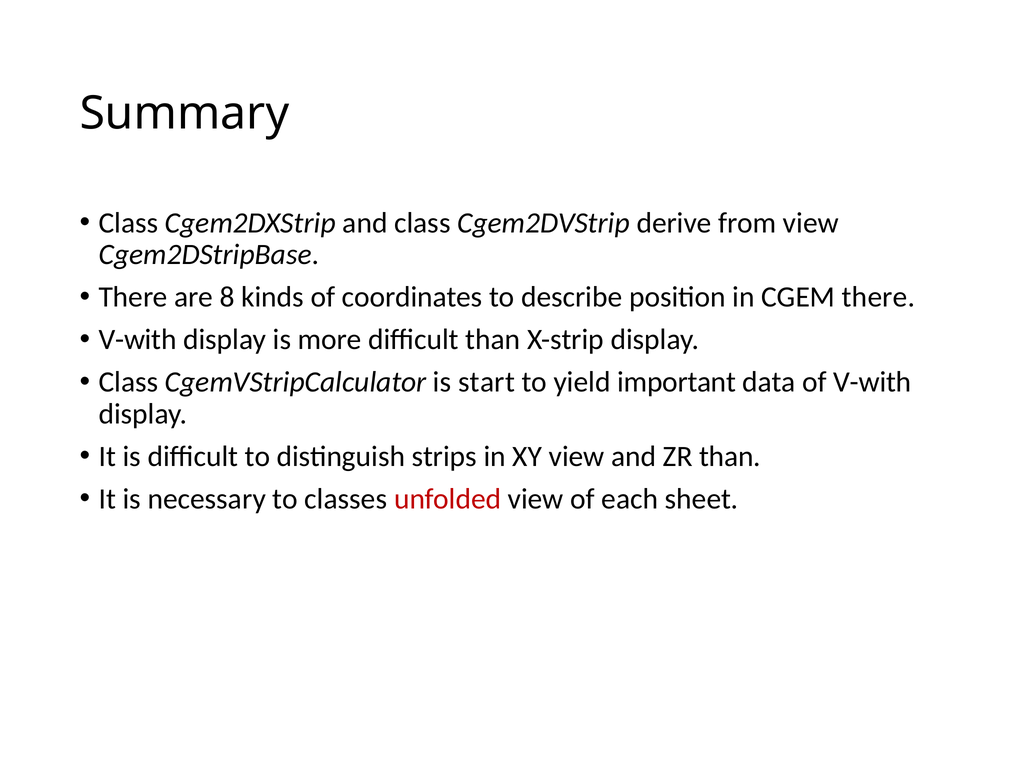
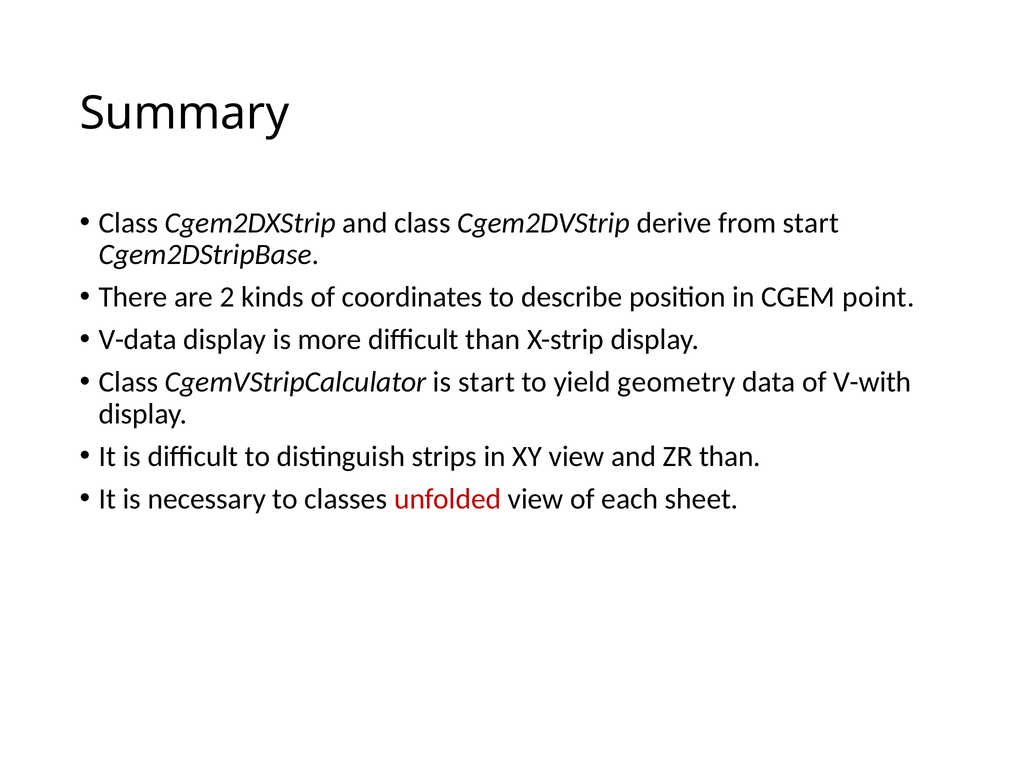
from view: view -> start
8: 8 -> 2
CGEM there: there -> point
V-with at (138, 340): V-with -> V-data
important: important -> geometry
